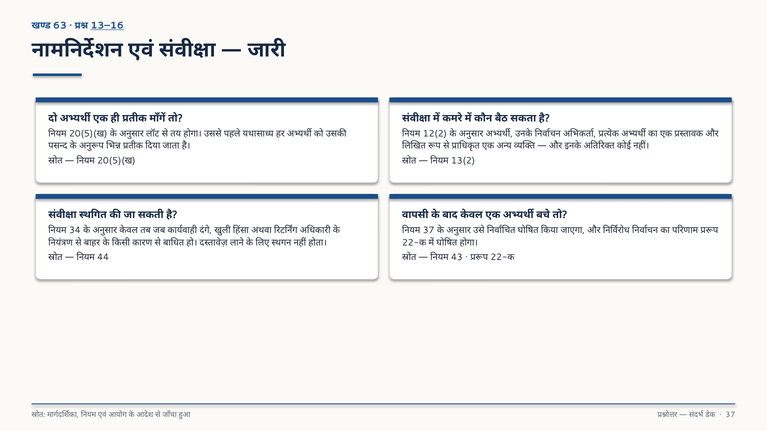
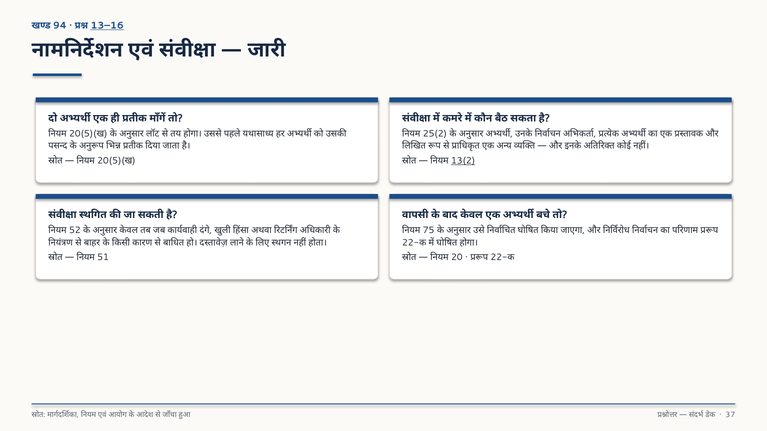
63: 63 -> 94
12(2: 12(2 -> 25(2
13(2 underline: none -> present
34: 34 -> 52
37 at (429, 231): 37 -> 75
44: 44 -> 51
43: 43 -> 20
